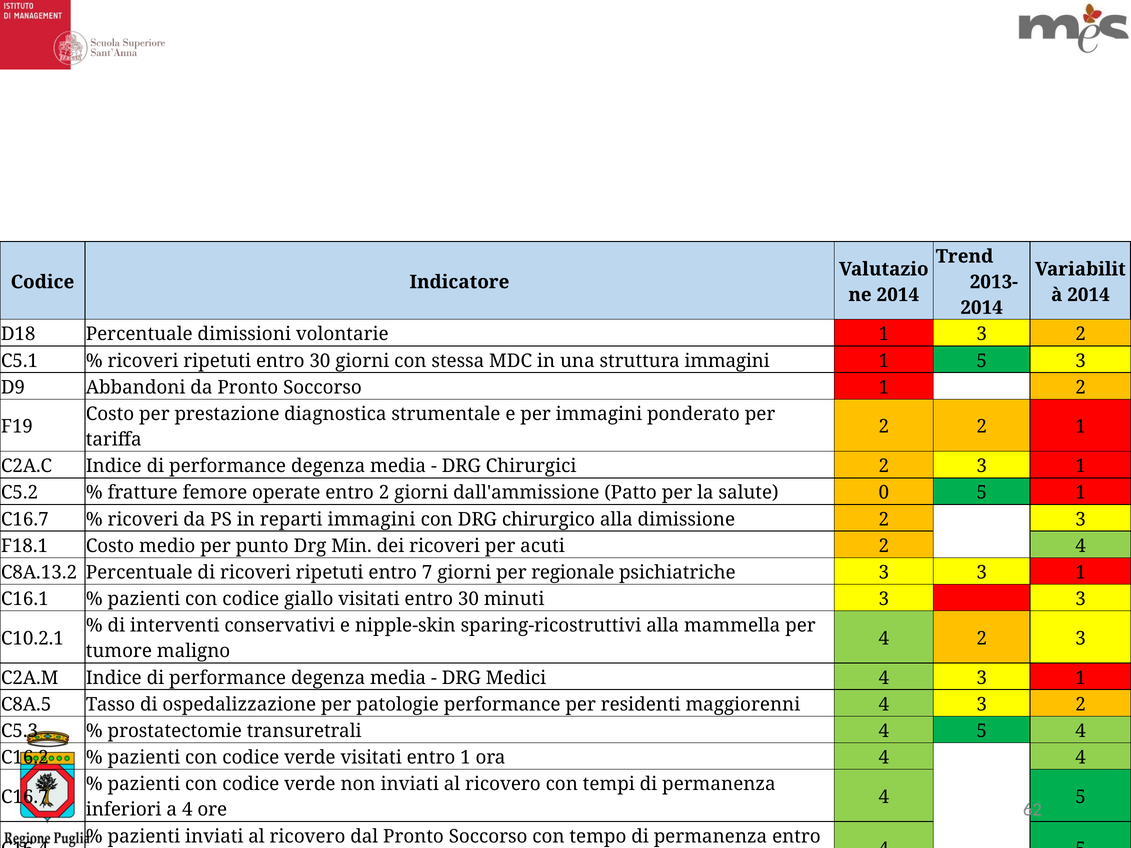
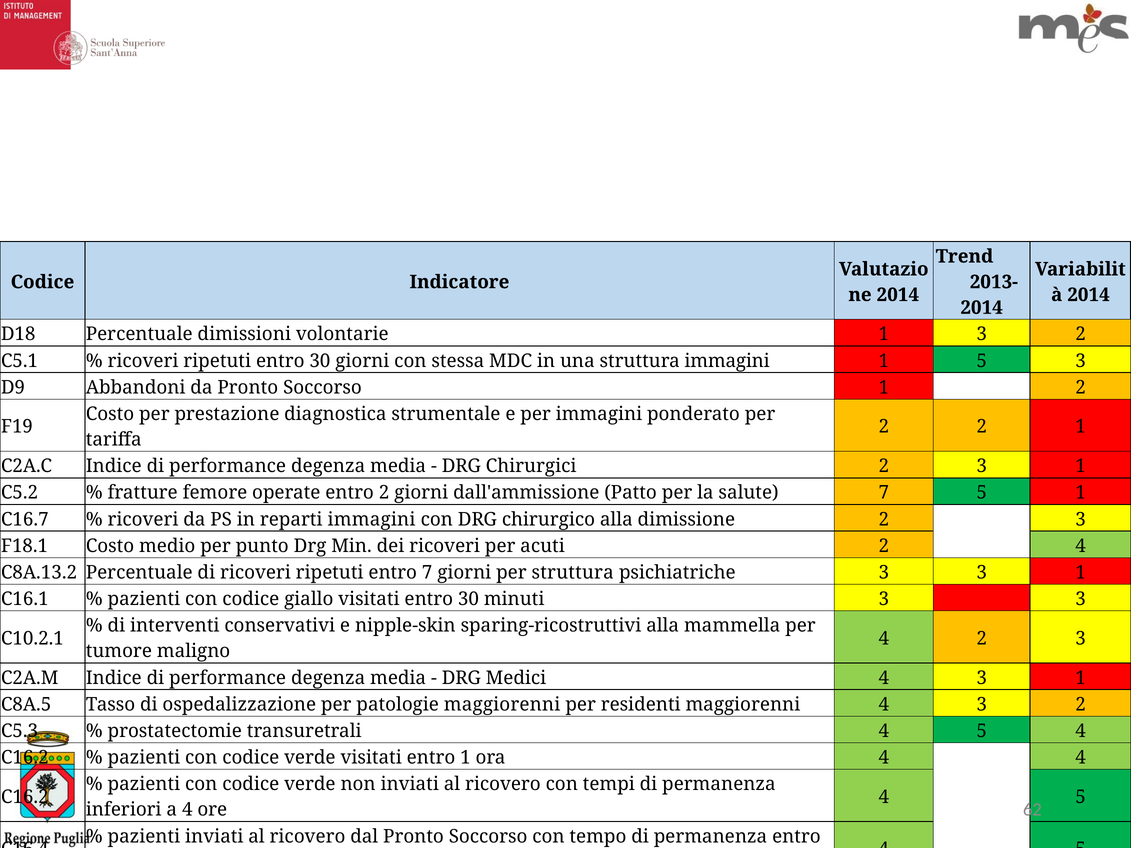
salute 0: 0 -> 7
per regionale: regionale -> struttura
patologie performance: performance -> maggiorenni
C16.7 at (25, 797): C16.7 -> C16.2
